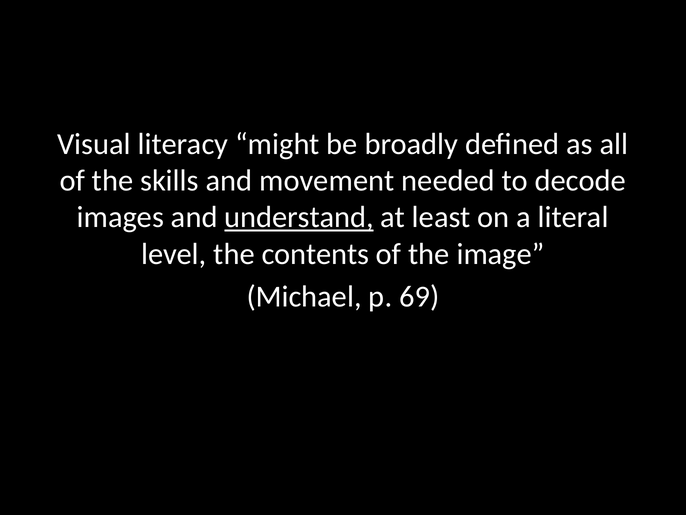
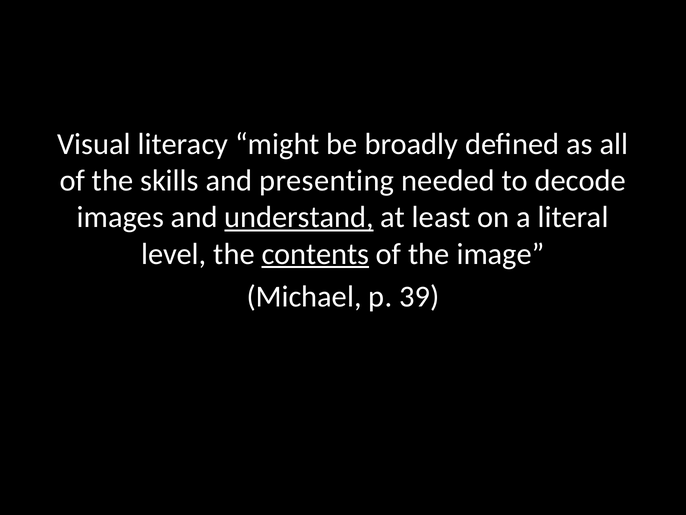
movement: movement -> presenting
contents underline: none -> present
69: 69 -> 39
